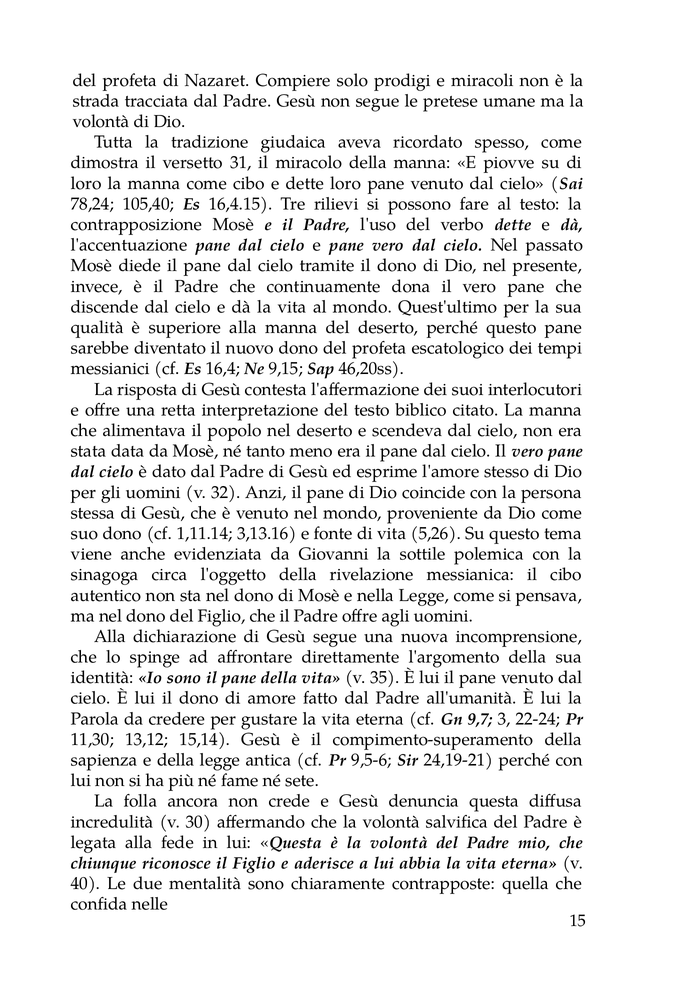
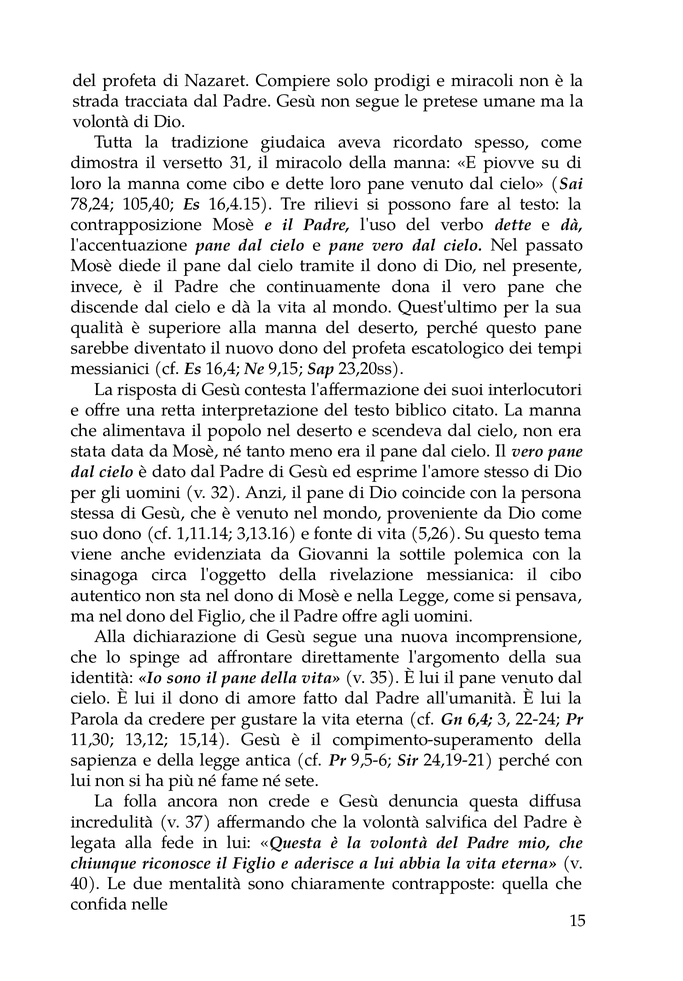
46,20ss: 46,20ss -> 23,20ss
9,7: 9,7 -> 6,4
30: 30 -> 37
